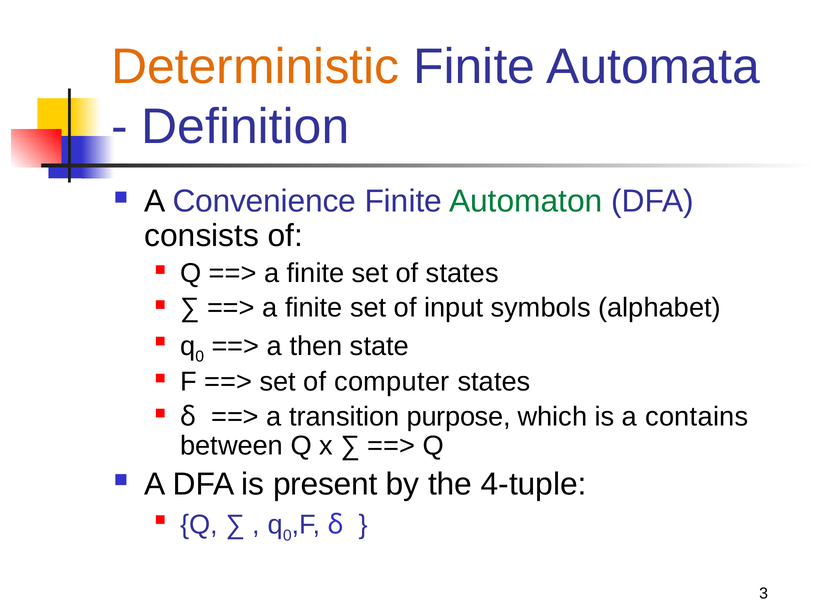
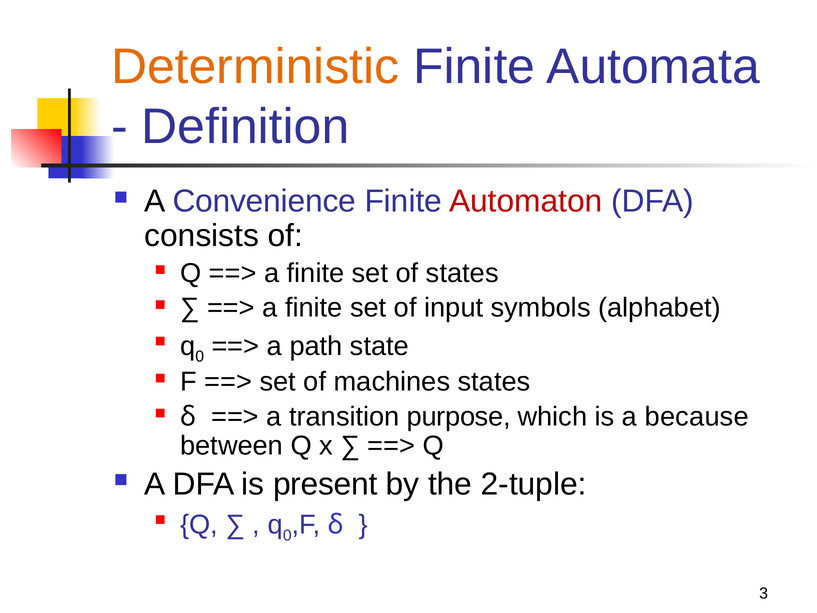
Automaton colour: green -> red
then: then -> path
computer: computer -> machines
contains: contains -> because
4-tuple: 4-tuple -> 2-tuple
